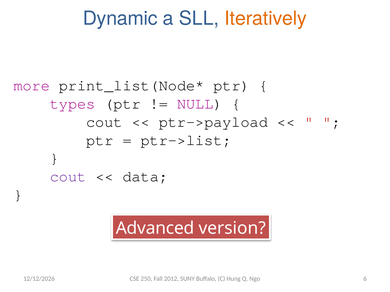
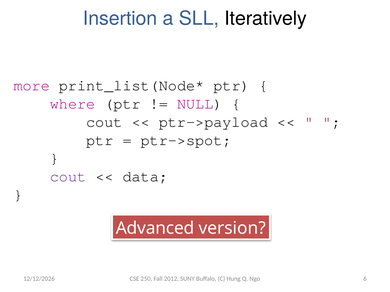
Dynamic: Dynamic -> Insertion
Iteratively colour: orange -> black
types: types -> where
ptr->list: ptr->list -> ptr->spot
